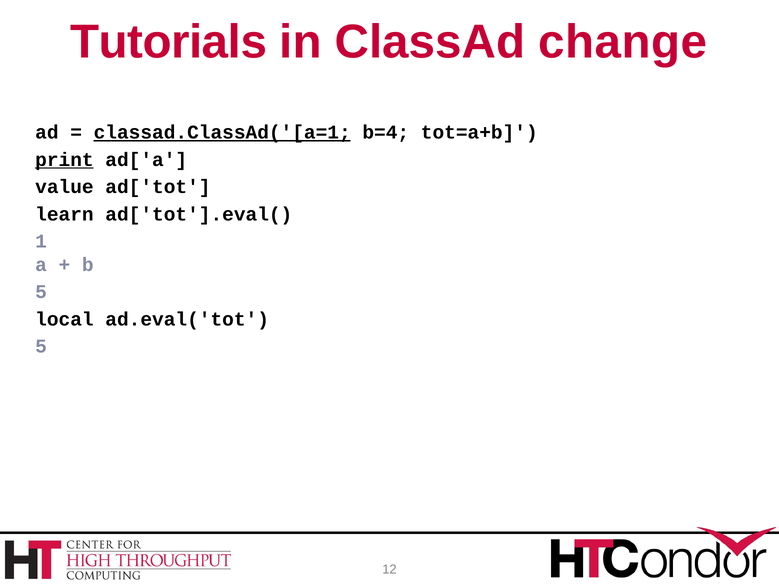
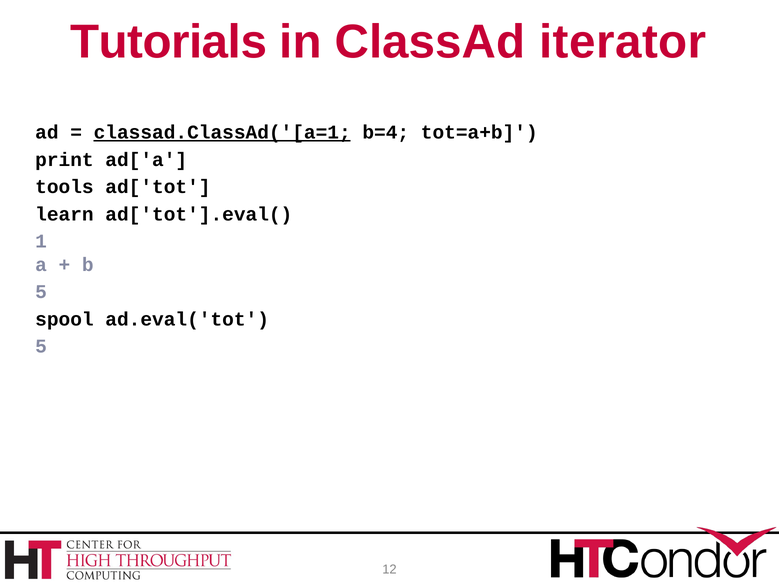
change: change -> iterator
print underline: present -> none
value: value -> tools
local: local -> spool
